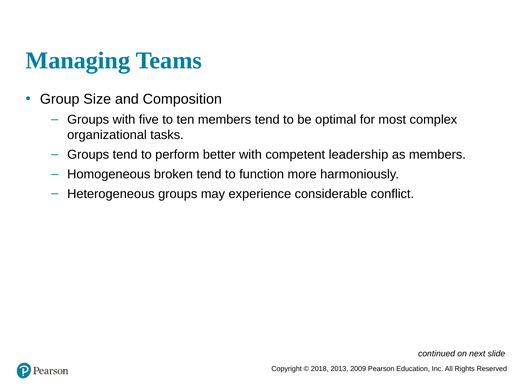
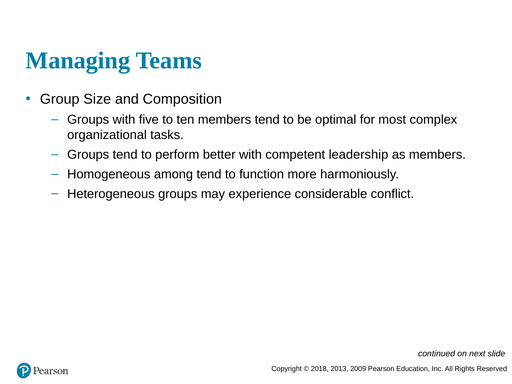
broken: broken -> among
